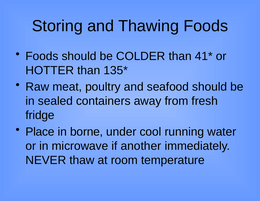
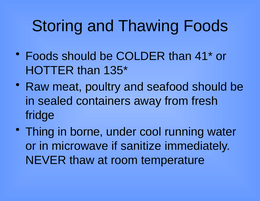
Place: Place -> Thing
another: another -> sanitize
